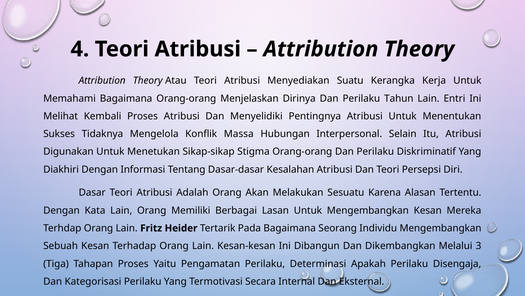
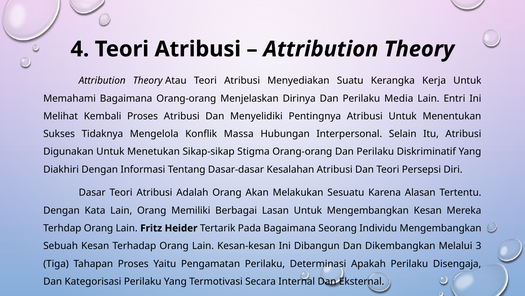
Tahun: Tahun -> Media
